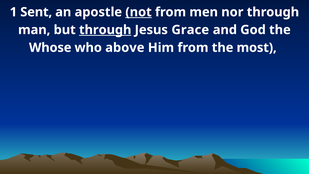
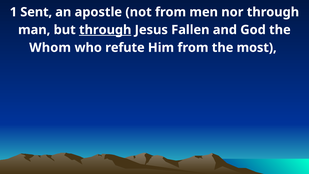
not underline: present -> none
Grace: Grace -> Fallen
Whose: Whose -> Whom
above: above -> refute
